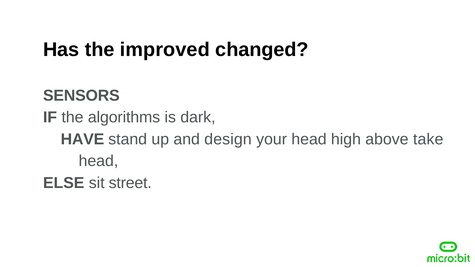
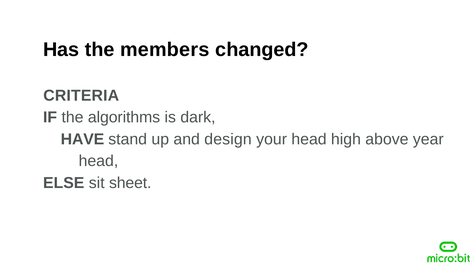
improved: improved -> members
SENSORS: SENSORS -> CRITERIA
take: take -> year
street: street -> sheet
